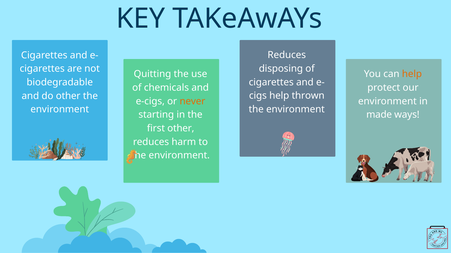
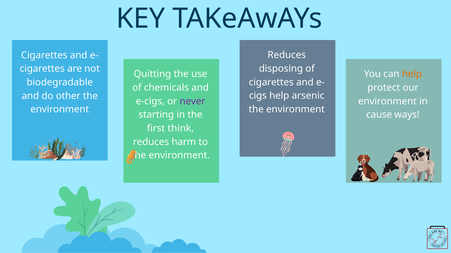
thrown: thrown -> arsenic
never colour: orange -> purple
made: made -> cause
first other: other -> think
